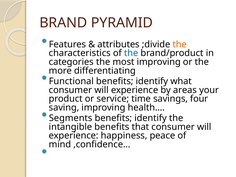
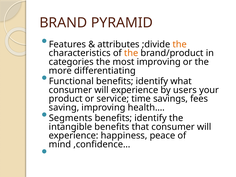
the at (131, 53) colour: blue -> orange
areas: areas -> users
four: four -> fees
